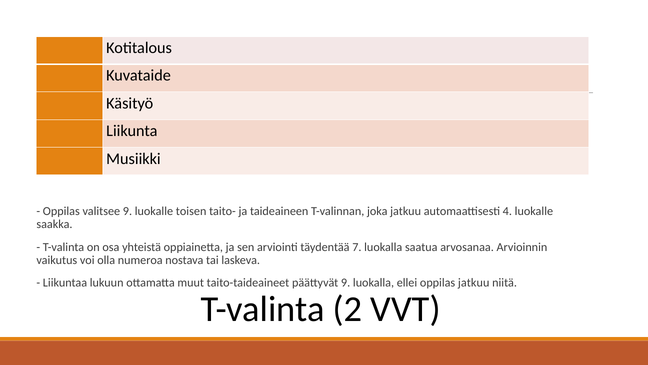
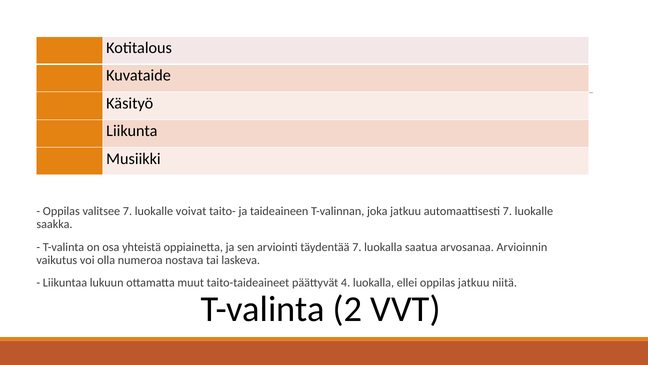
valitsee 9: 9 -> 7
toisen: toisen -> voivat
automaattisesti 4: 4 -> 7
päättyvät 9: 9 -> 4
